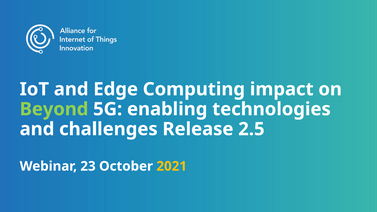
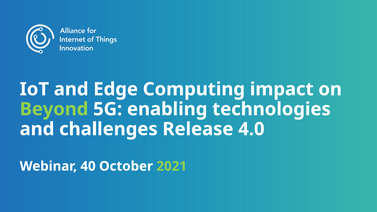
2.5: 2.5 -> 4.0
23: 23 -> 40
2021 colour: yellow -> light green
